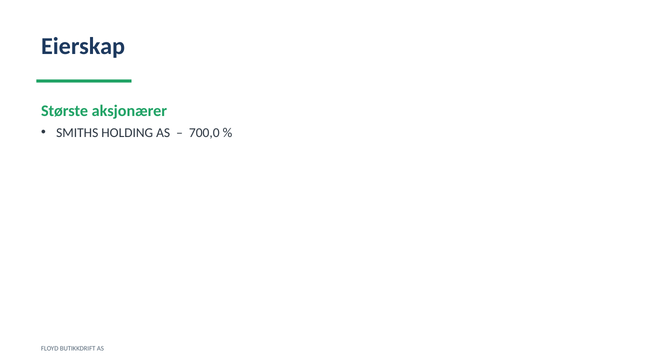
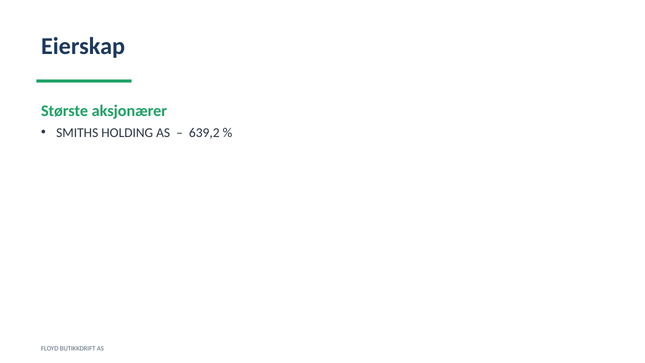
700,0: 700,0 -> 639,2
